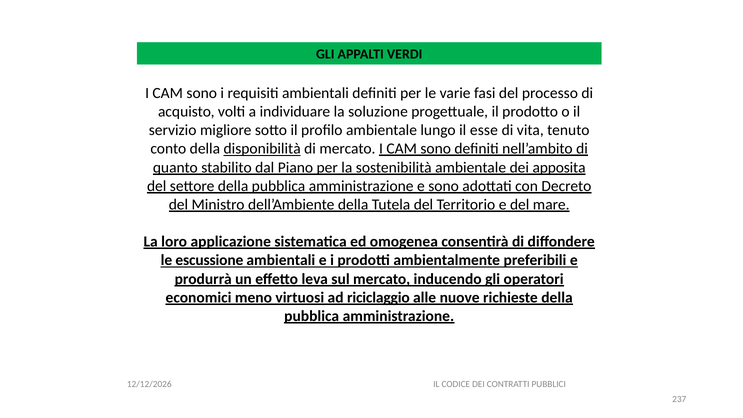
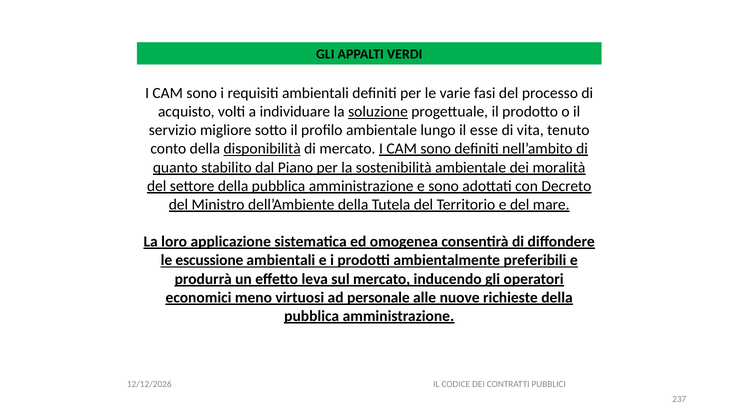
soluzione underline: none -> present
apposita: apposita -> moralità
riciclaggio: riciclaggio -> personale
